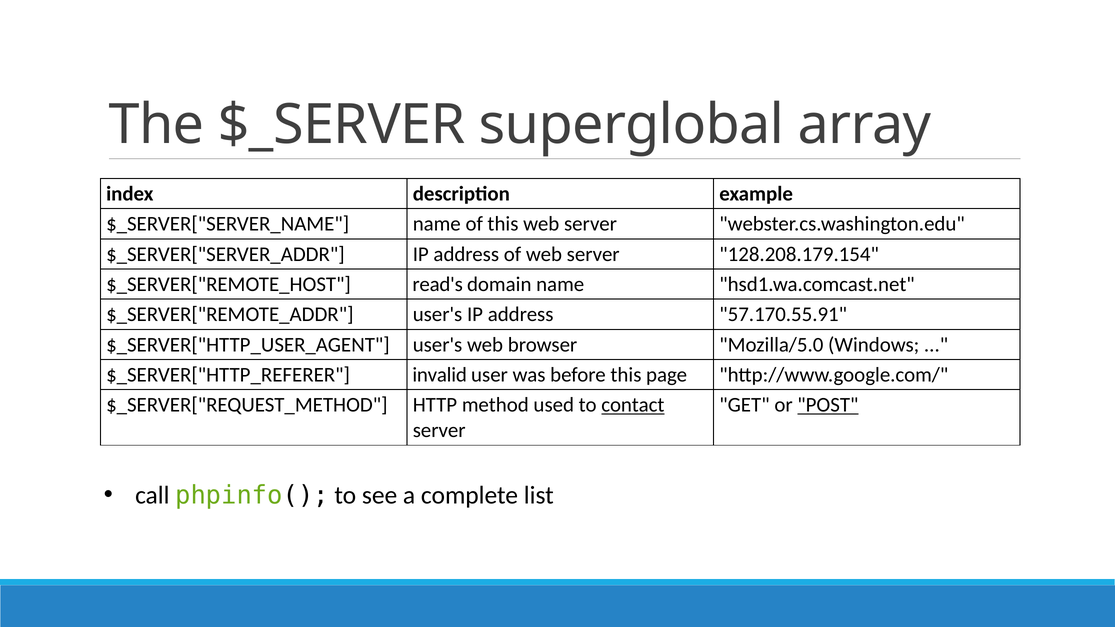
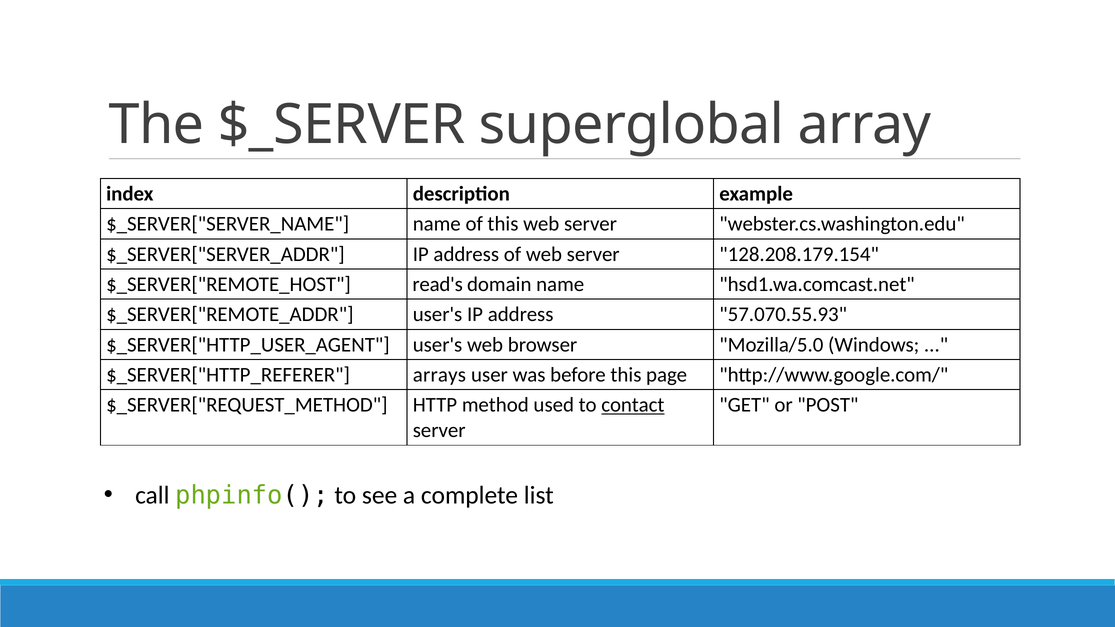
57.170.55.91: 57.170.55.91 -> 57.070.55.93
invalid: invalid -> arrays
POST underline: present -> none
